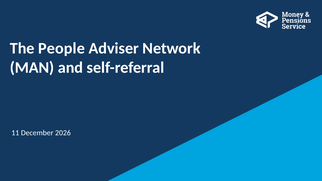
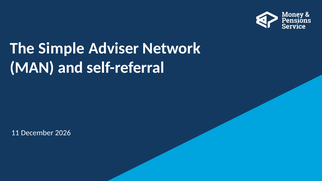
People: People -> Simple
